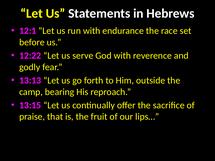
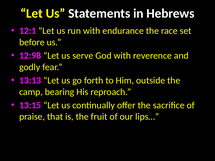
12:22: 12:22 -> 12:98
